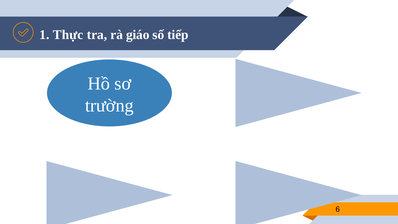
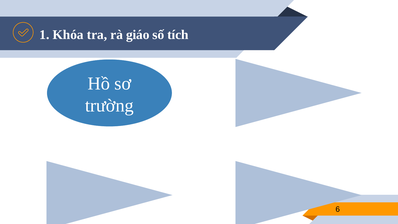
Thực: Thực -> Khóa
tiếp: tiếp -> tích
